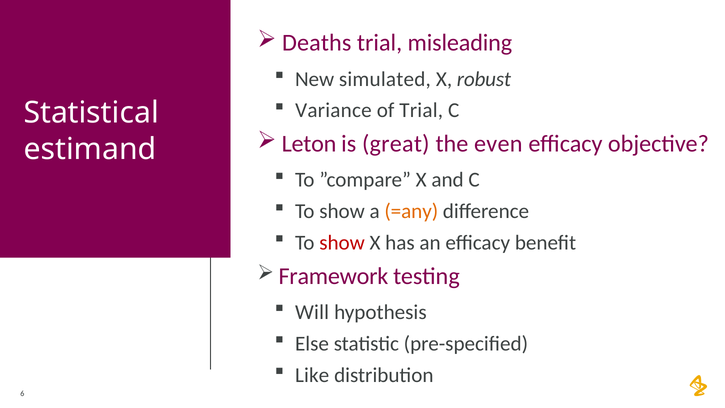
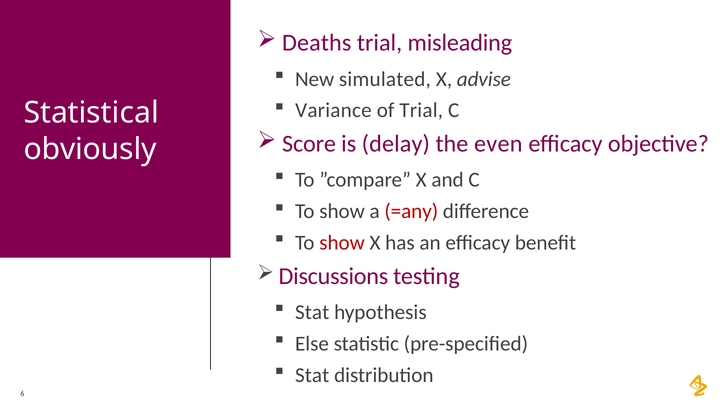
robust: robust -> advise
Leton: Leton -> Score
great: great -> delay
estimand: estimand -> obviously
=any colour: orange -> red
Framework: Framework -> Discussions
Will at (312, 312): Will -> Stat
Like at (312, 375): Like -> Stat
